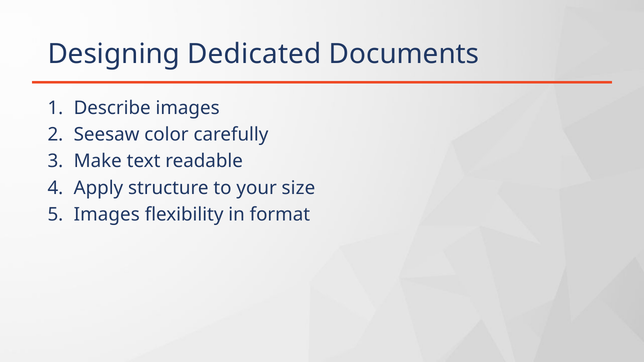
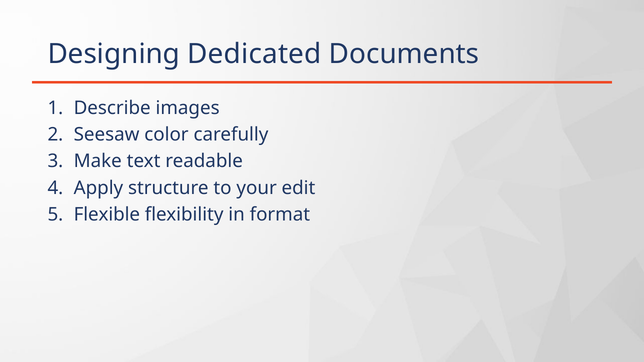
size: size -> edit
Images at (107, 215): Images -> Flexible
